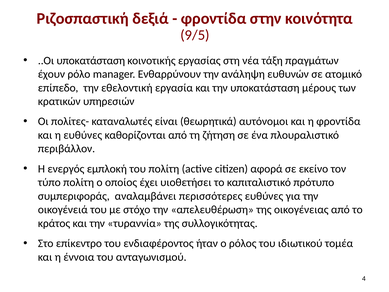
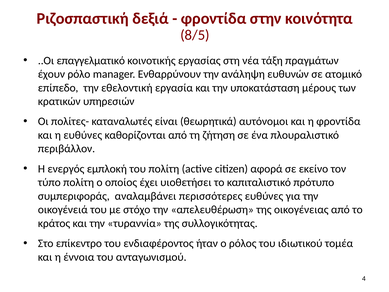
9/5: 9/5 -> 8/5
..Οι υποκατάσταση: υποκατάσταση -> επαγγελματικό
